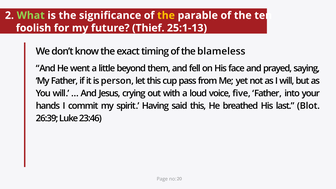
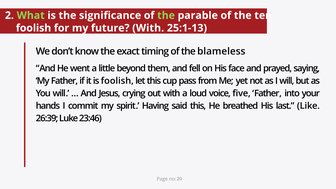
the at (166, 15) colour: yellow -> light green
future Thief: Thief -> With
is person: person -> foolish
Blot: Blot -> Like
